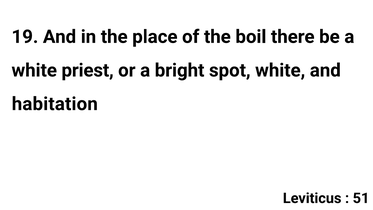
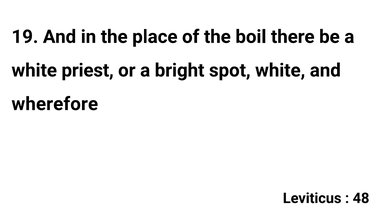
habitation: habitation -> wherefore
51: 51 -> 48
